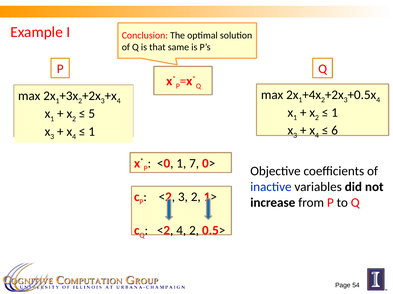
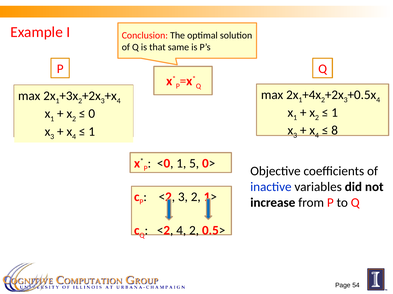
5: 5 -> 0
6: 6 -> 8
7: 7 -> 5
